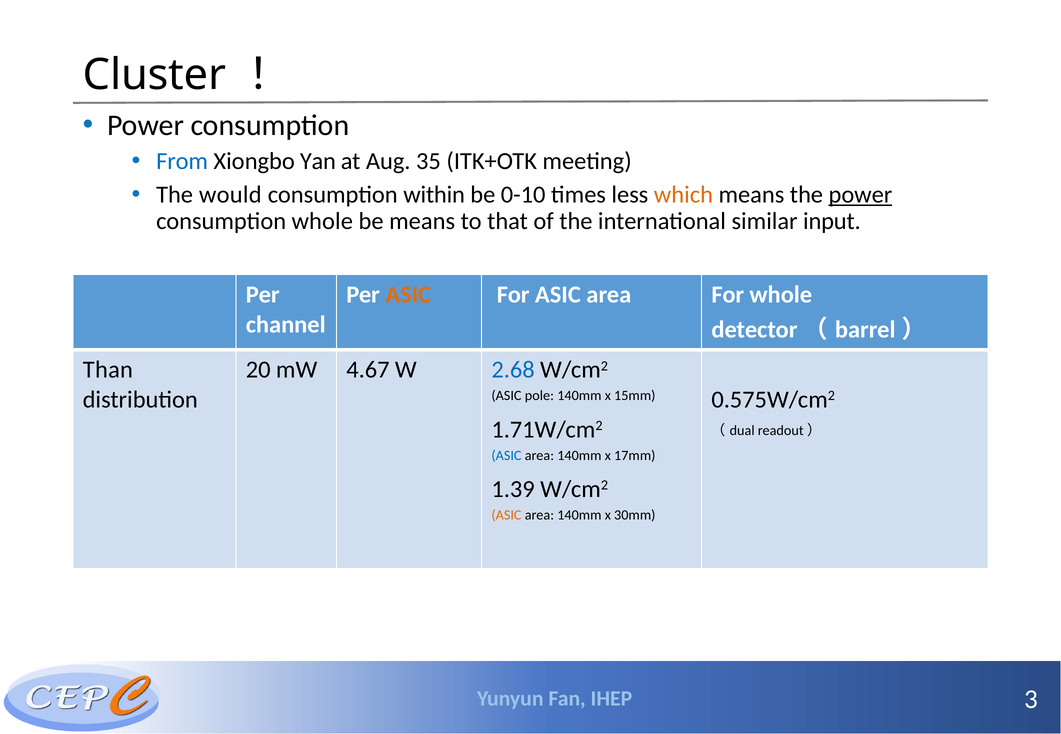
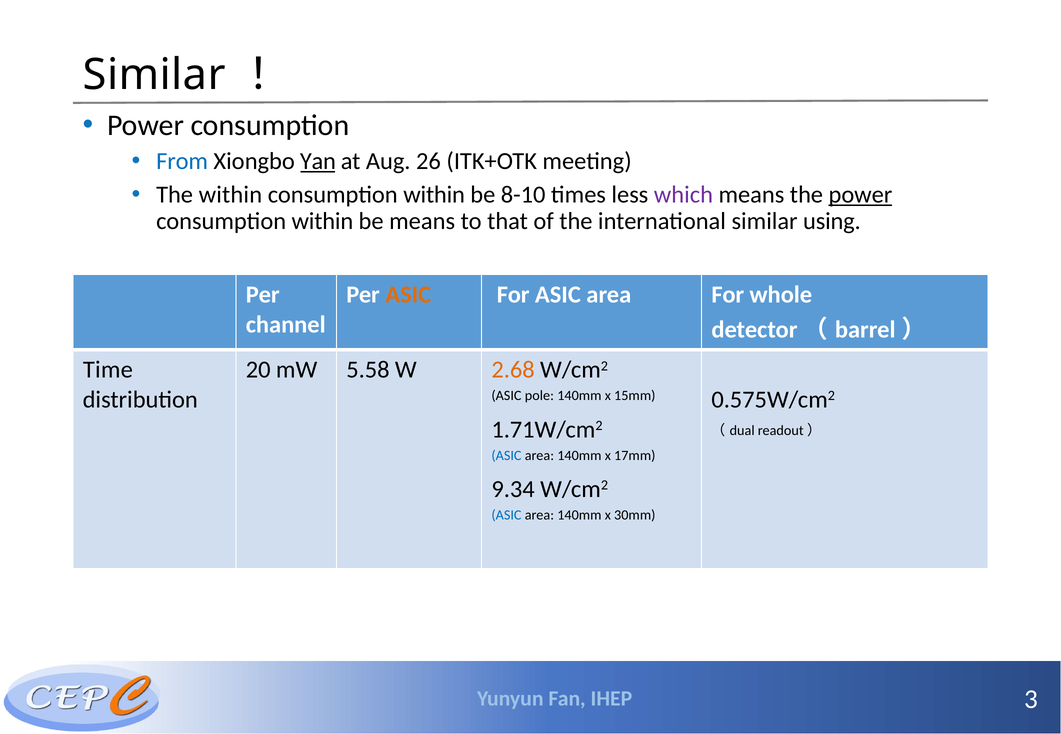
Cluster at (154, 75): Cluster -> Similar
Yan underline: none -> present
35: 35 -> 26
The would: would -> within
0-10: 0-10 -> 8-10
which colour: orange -> purple
whole at (322, 221): whole -> within
input: input -> using
Than: Than -> Time
4.67: 4.67 -> 5.58
2.68 colour: blue -> orange
1.39: 1.39 -> 9.34
ASIC at (506, 516) colour: orange -> blue
